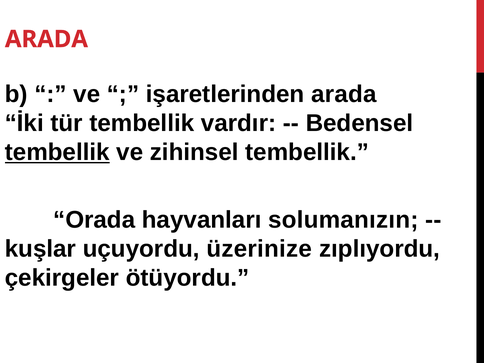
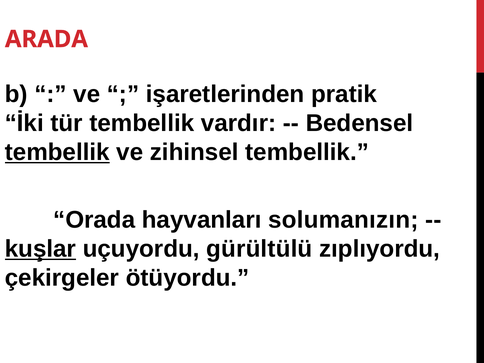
işaretlerinden arada: arada -> pratik
kuşlar underline: none -> present
üzerinize: üzerinize -> gürültülü
